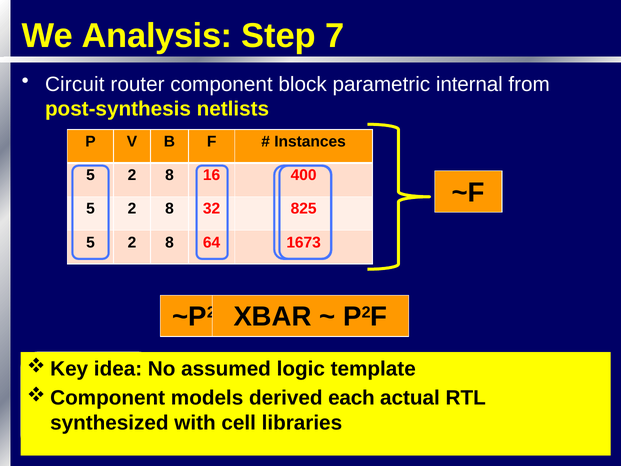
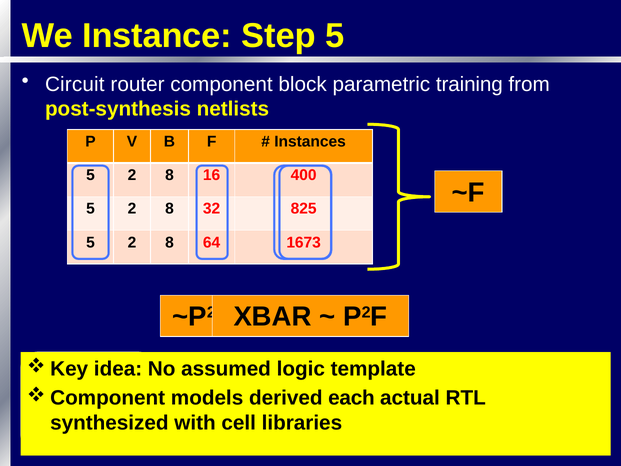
Analysis: Analysis -> Instance
Step 7: 7 -> 5
internal: internal -> training
